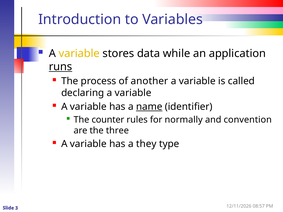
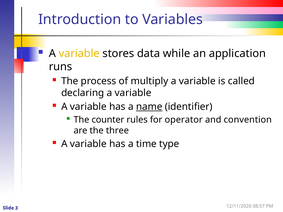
runs underline: present -> none
another: another -> multiply
normally: normally -> operator
they: they -> time
